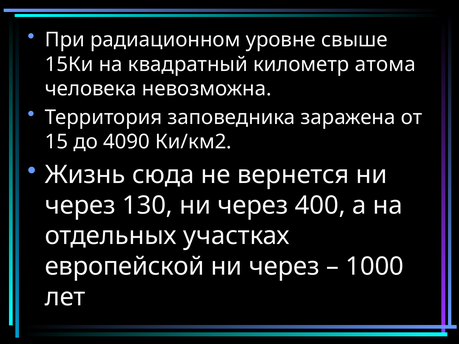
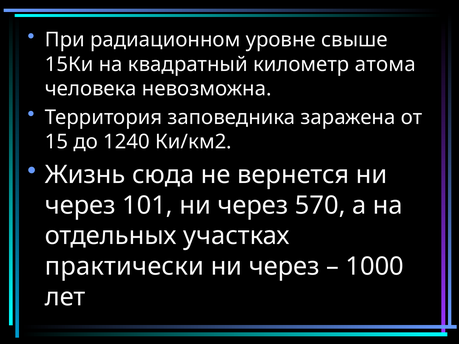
4090: 4090 -> 1240
130: 130 -> 101
400: 400 -> 570
европейской: европейской -> практически
